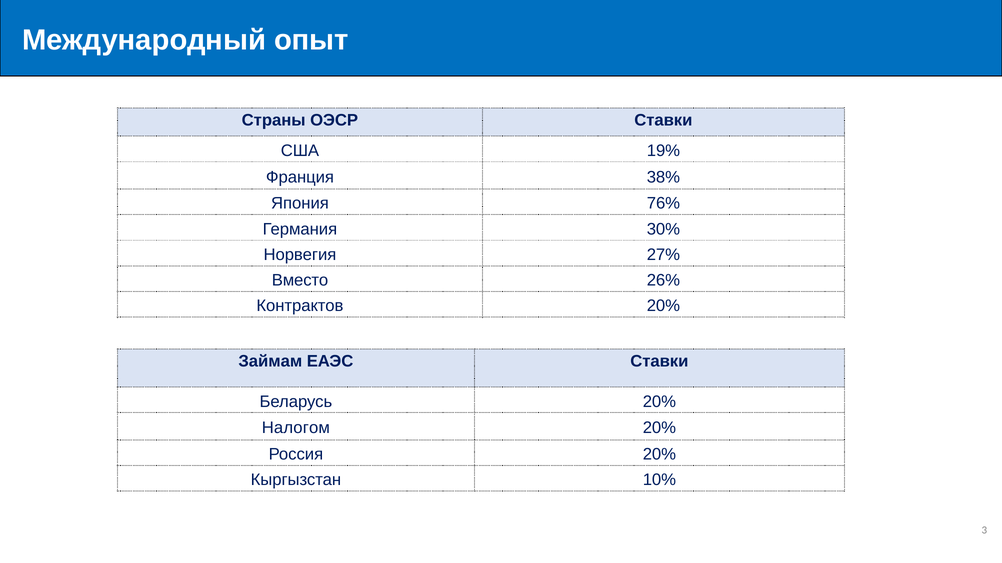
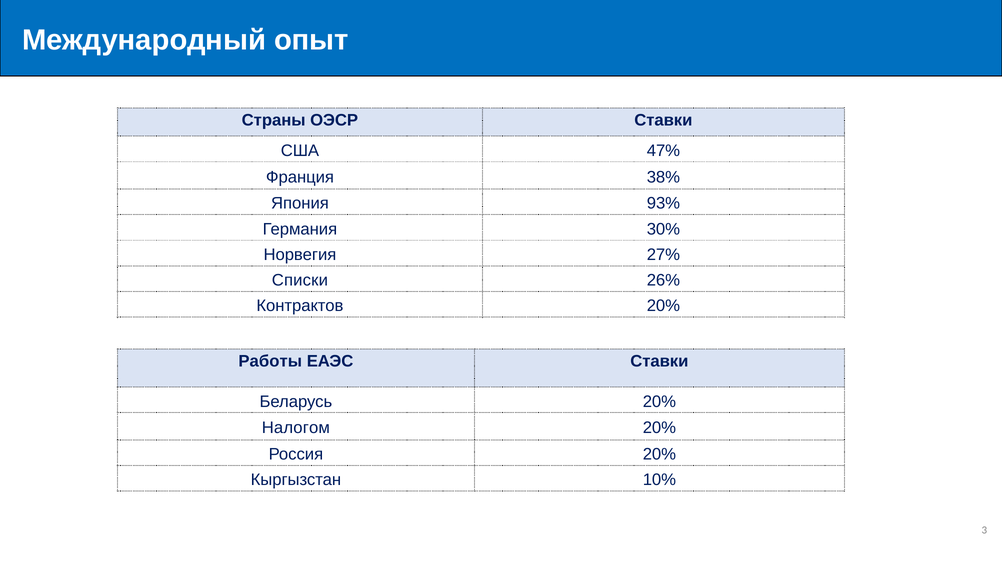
19%: 19% -> 47%
76%: 76% -> 93%
Вместо: Вместо -> Списки
Займам: Займам -> Работы
